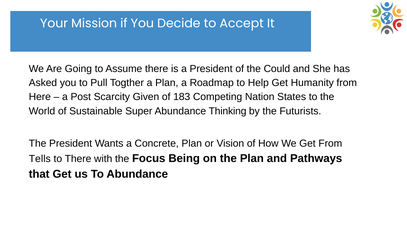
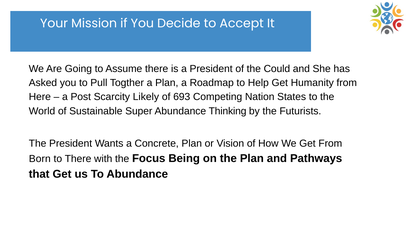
Given: Given -> Likely
183: 183 -> 693
Tells: Tells -> Born
